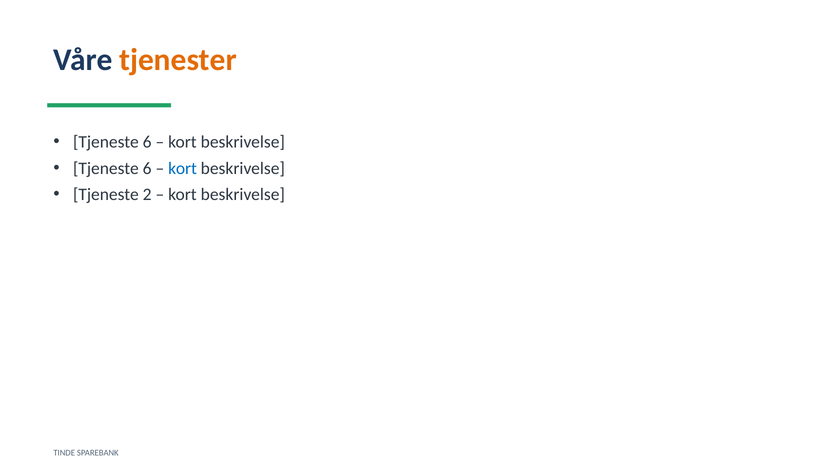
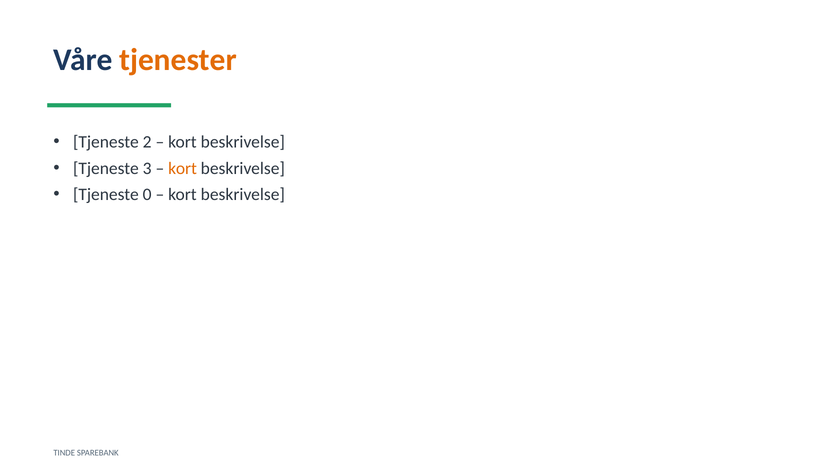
6 at (147, 142): 6 -> 2
6 at (147, 168): 6 -> 3
kort at (183, 168) colour: blue -> orange
2: 2 -> 0
